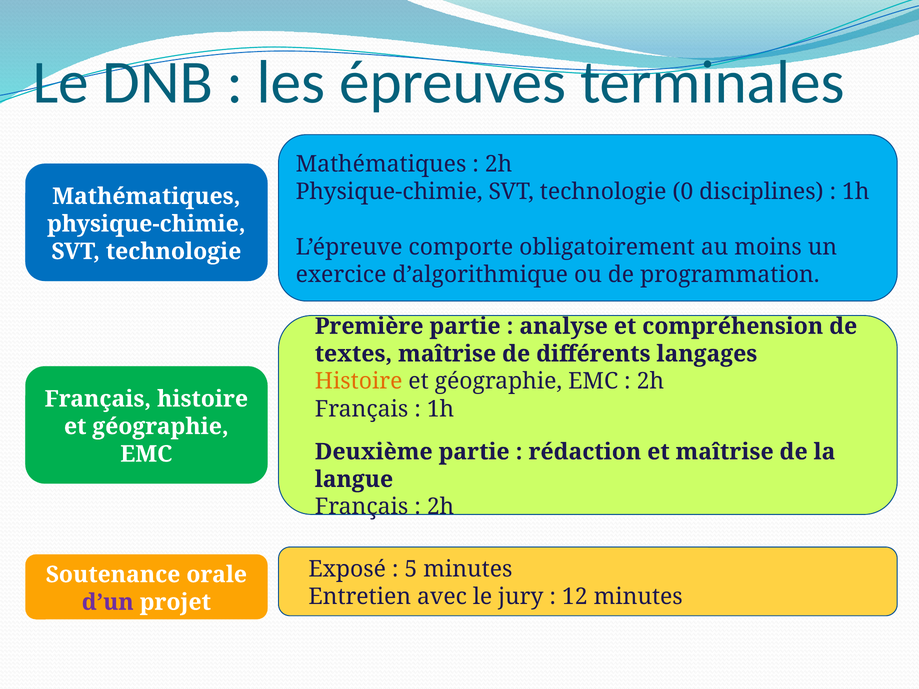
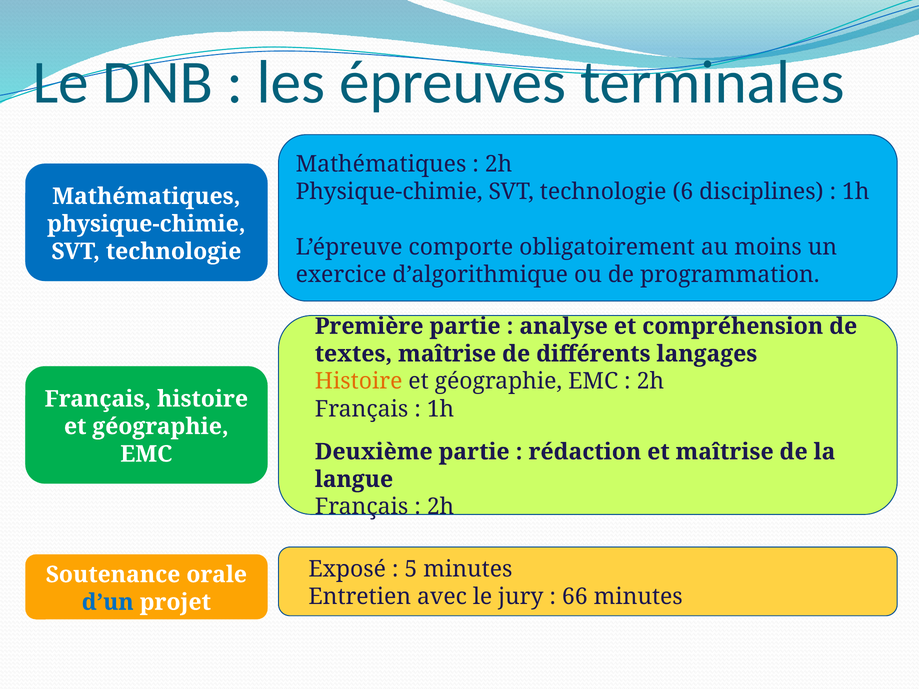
0: 0 -> 6
12: 12 -> 66
d’un colour: purple -> blue
